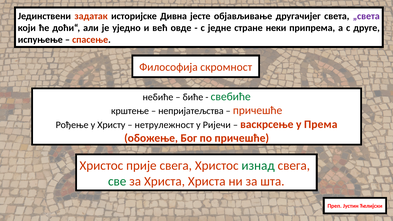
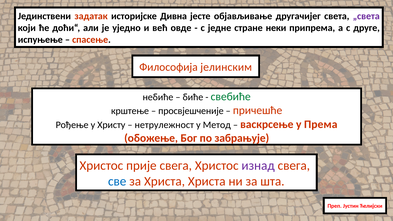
скромност: скромност -> јелинским
непријатељства: непријатељства -> просвјешченије
Ријечи: Ријечи -> Метод
по причешће: причешће -> забрањује
изнад colour: green -> purple
све colour: green -> blue
